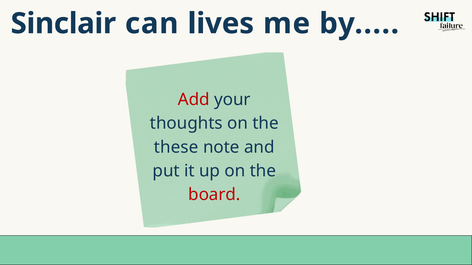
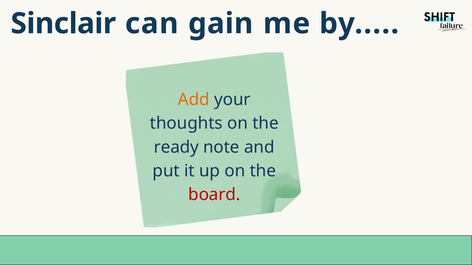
lives: lives -> gain
Add colour: red -> orange
these: these -> ready
